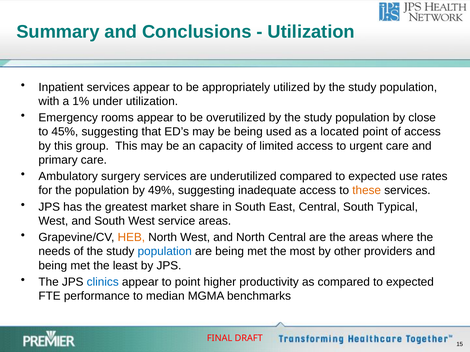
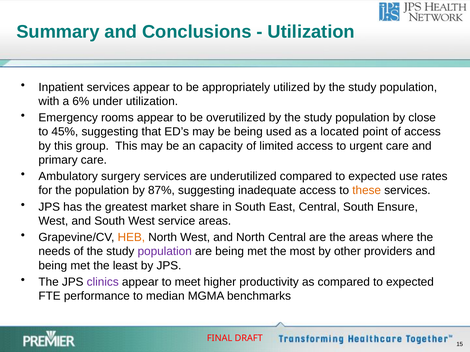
1%: 1% -> 6%
49%: 49% -> 87%
Typical: Typical -> Ensure
population at (165, 252) colour: blue -> purple
clinics colour: blue -> purple
to point: point -> meet
